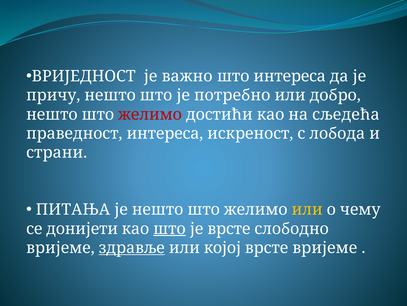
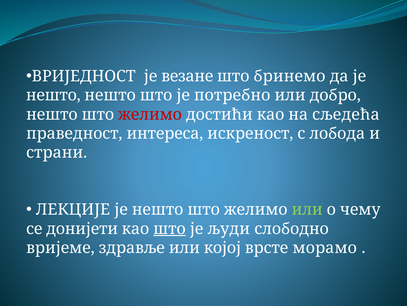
важно: важно -> везане
што интереса: интереса -> бринемо
причу at (53, 95): причу -> нешто
ПИТАЊА: ПИТАЊА -> ЛЕКЦИЈЕ
или at (307, 209) colour: yellow -> light green
је врсте: врсте -> људи
здравље underline: present -> none
врсте вријеме: вријеме -> морамо
